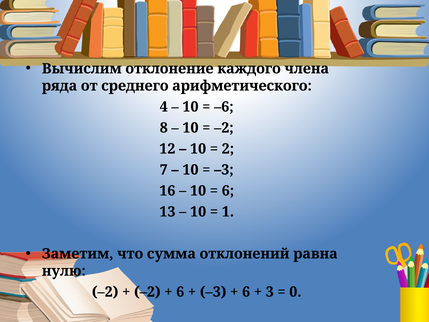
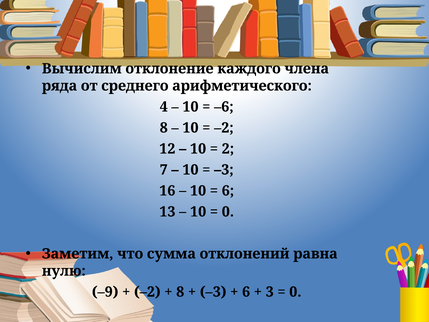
1 at (228, 212): 1 -> 0
–2 at (105, 292): –2 -> –9
6 at (180, 292): 6 -> 8
